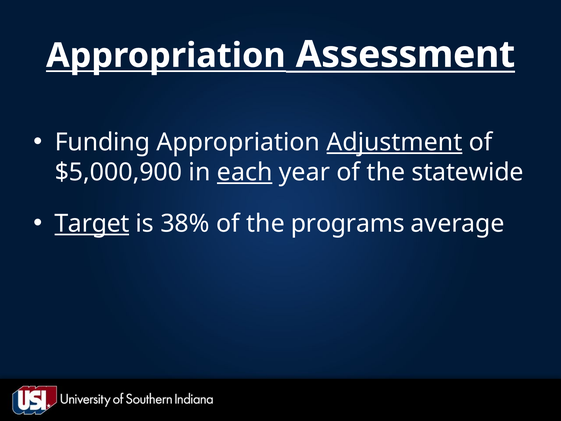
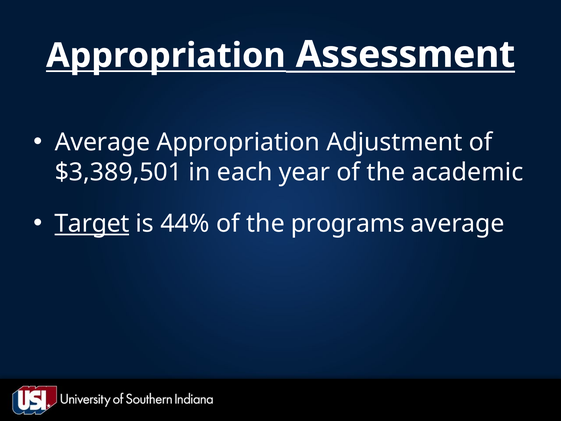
Funding at (102, 142): Funding -> Average
Adjustment underline: present -> none
$5,000,900: $5,000,900 -> $3,389,501
each underline: present -> none
statewide: statewide -> academic
38%: 38% -> 44%
